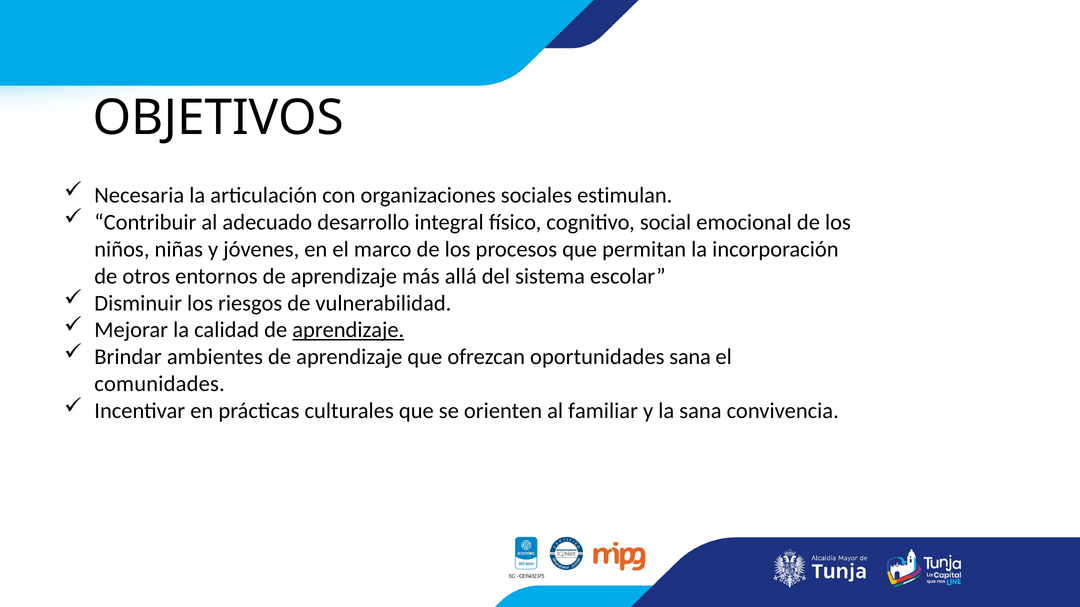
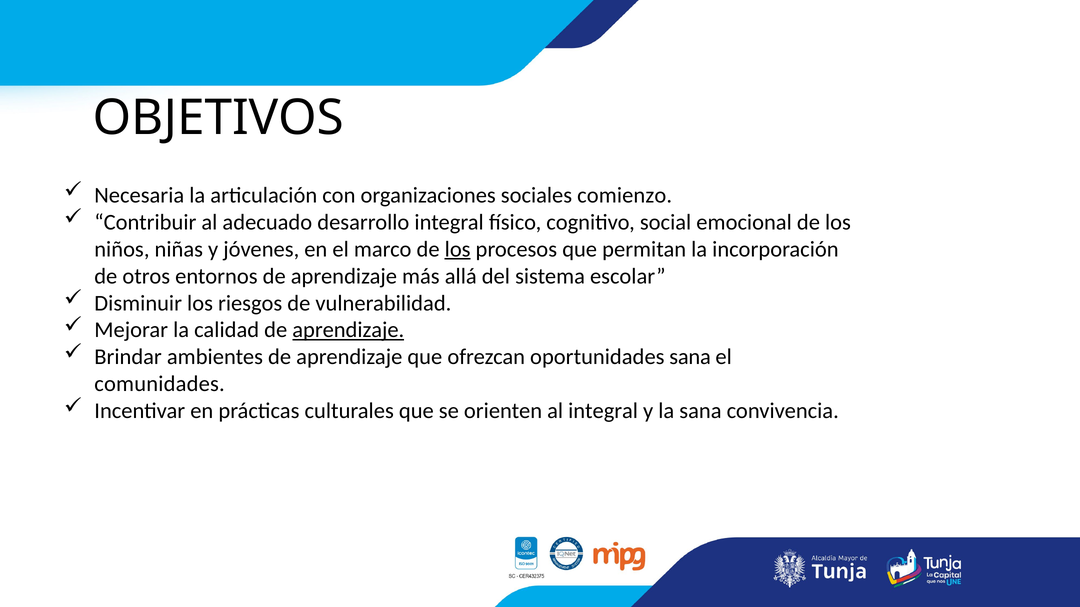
estimulan: estimulan -> comienzo
los at (458, 249) underline: none -> present
al familiar: familiar -> integral
